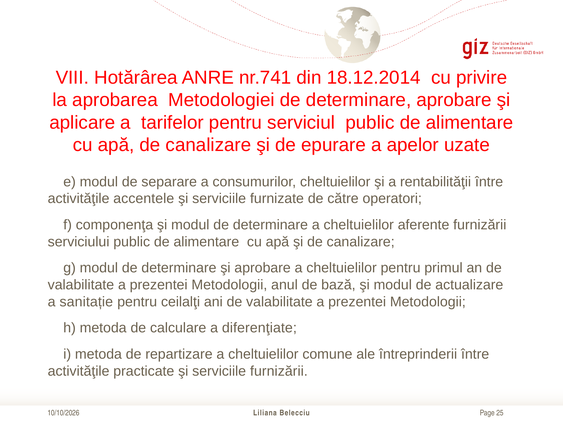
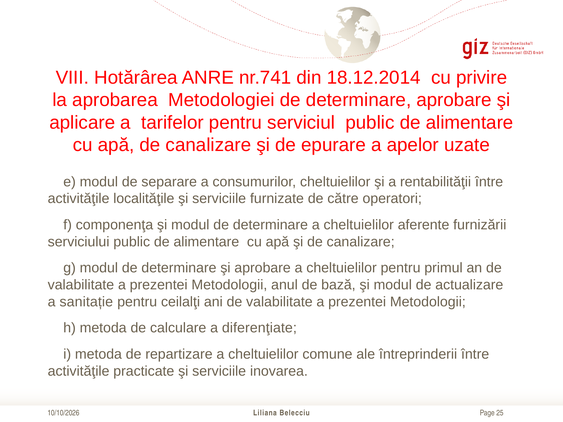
accentele: accentele -> localităţile
serviciile furnizării: furnizării -> inovarea
